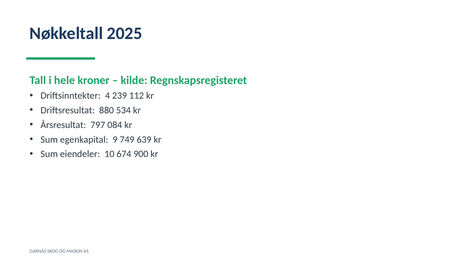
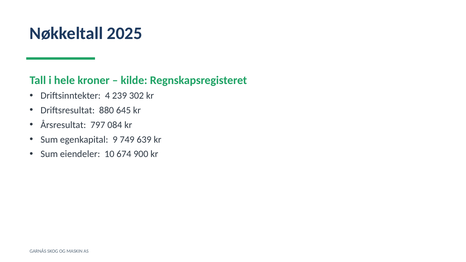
112: 112 -> 302
534: 534 -> 645
